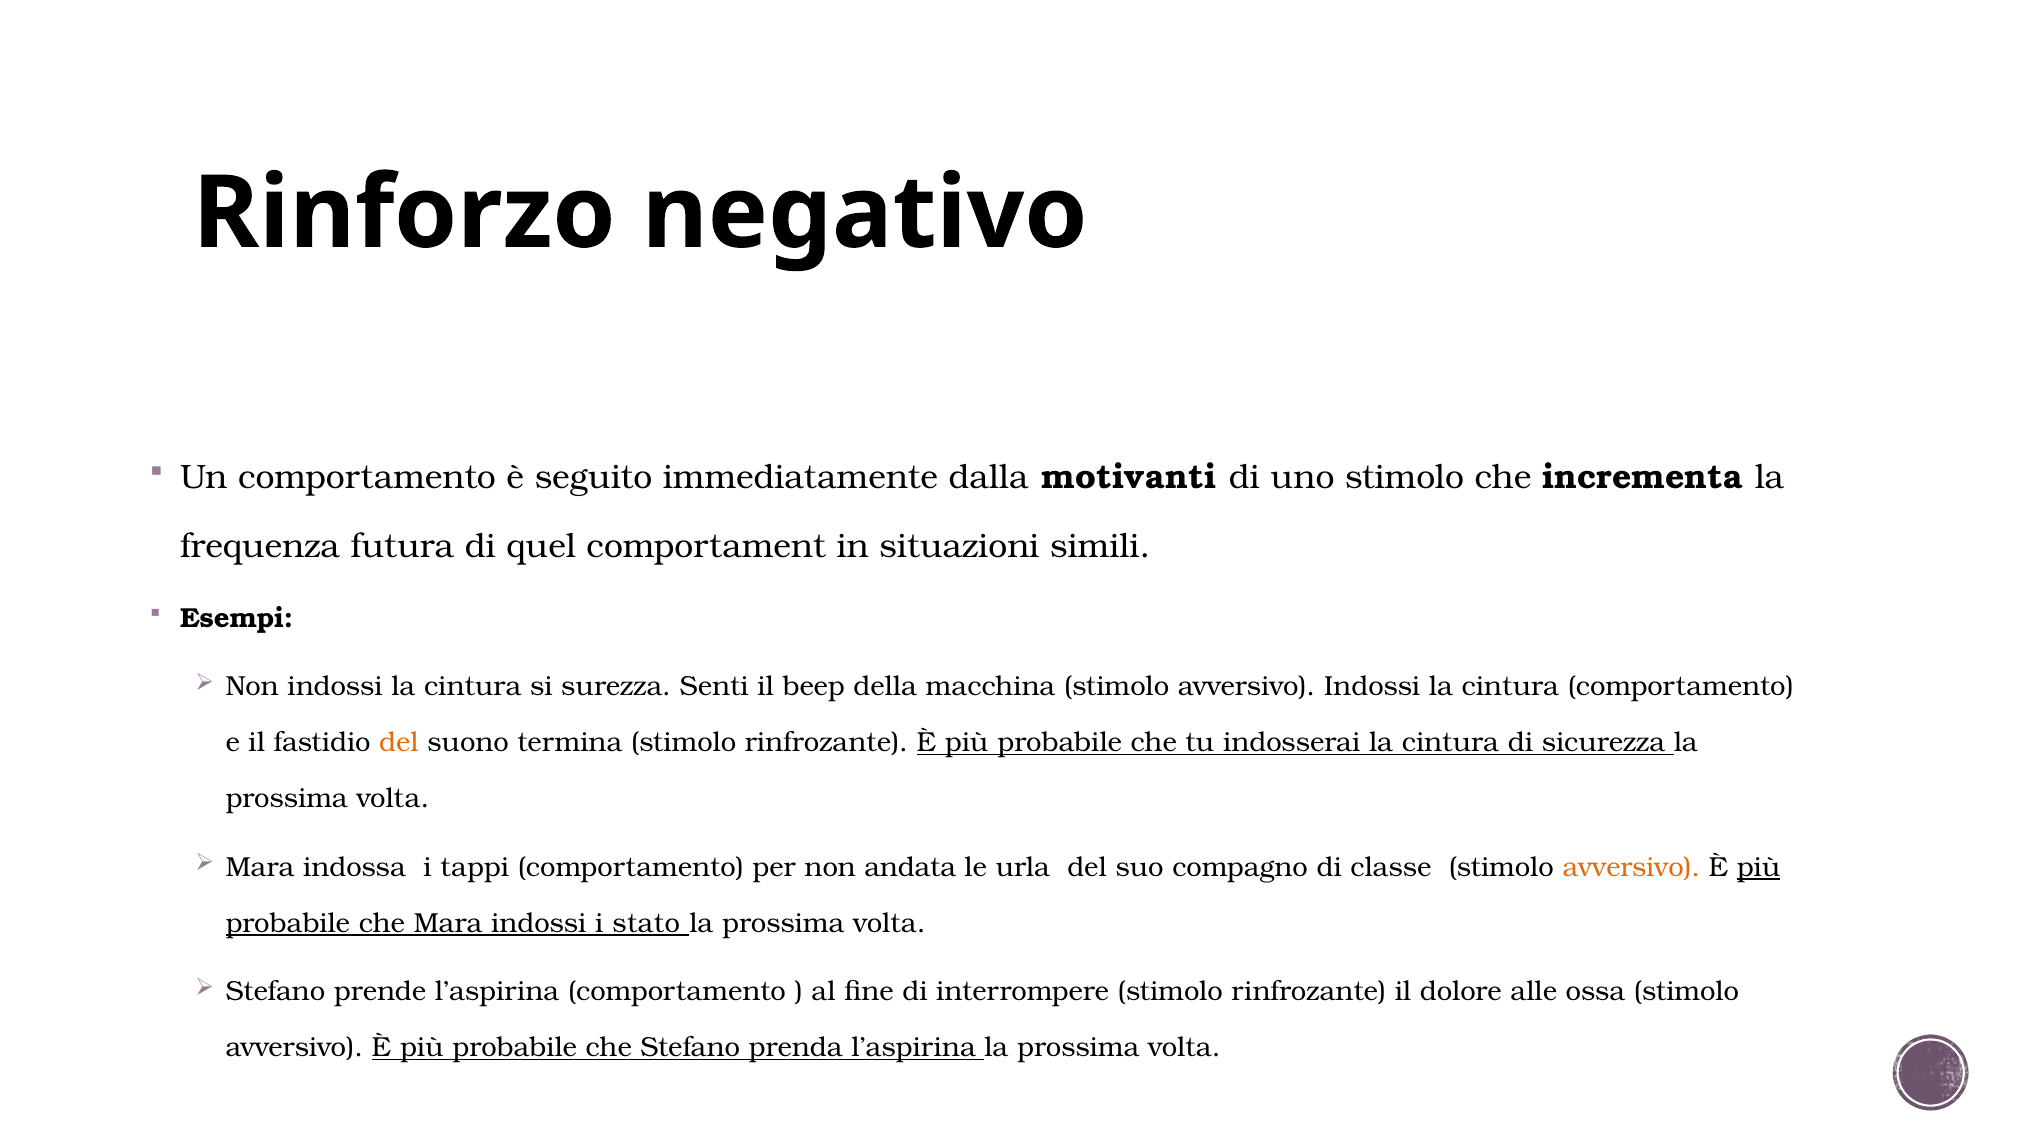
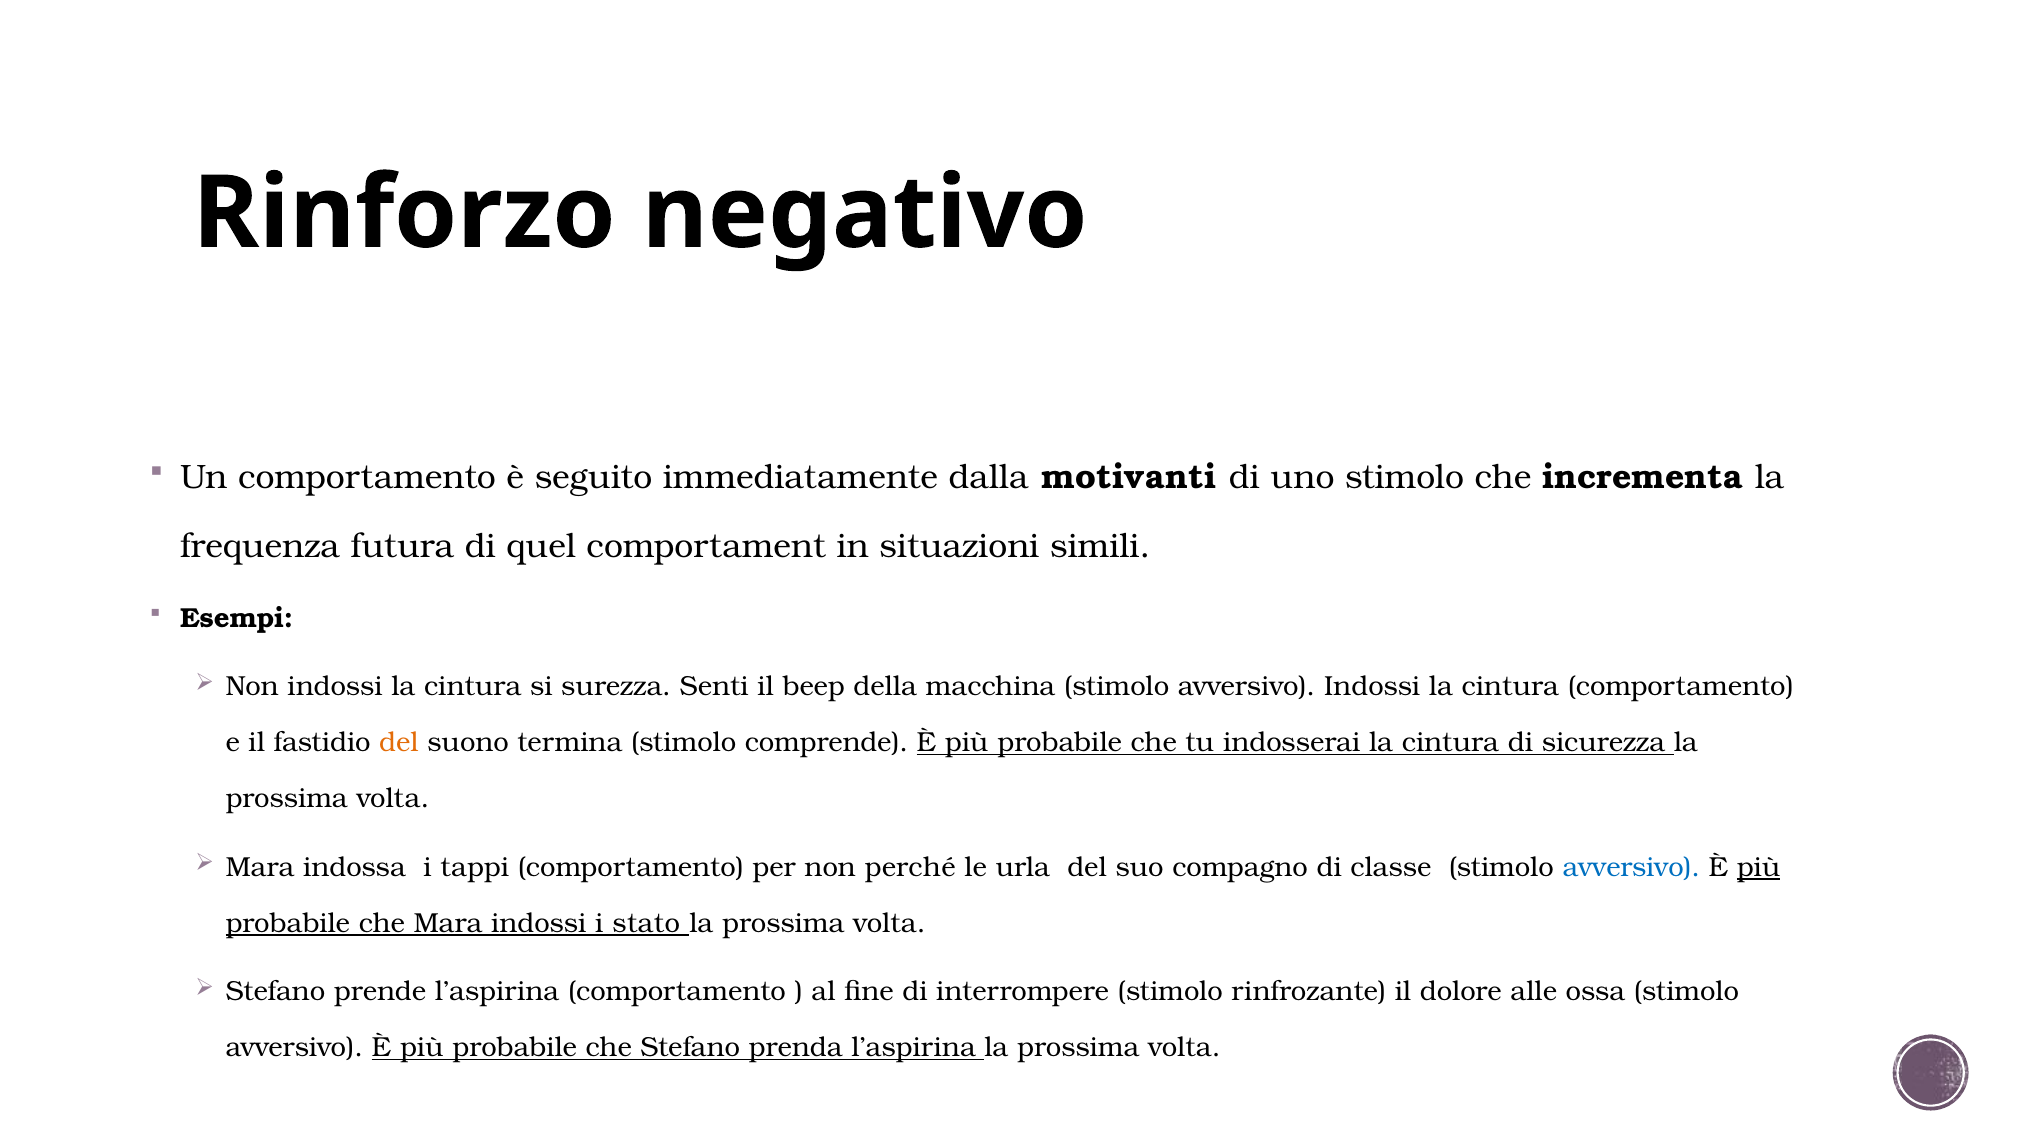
termina stimolo rinfrozante: rinfrozante -> comprende
andata: andata -> perché
avversivo at (1631, 867) colour: orange -> blue
